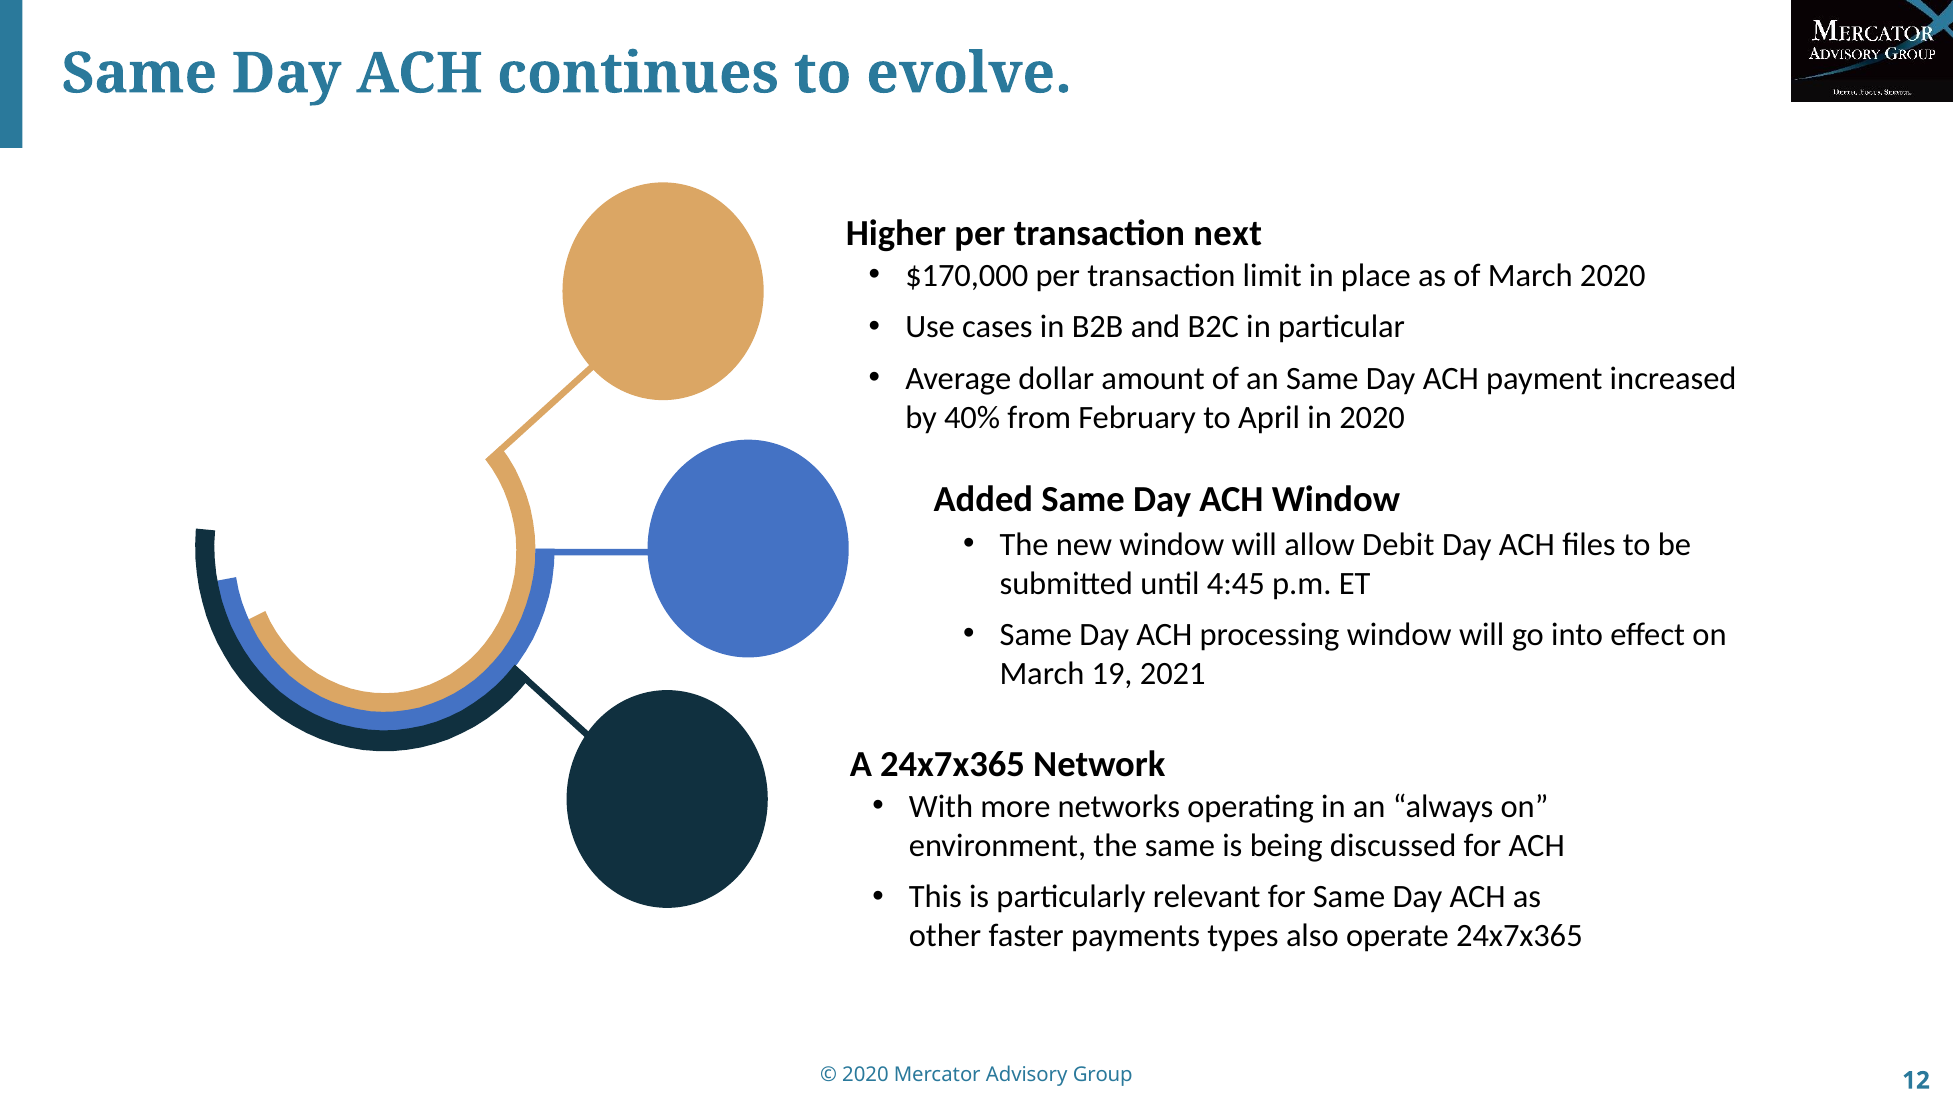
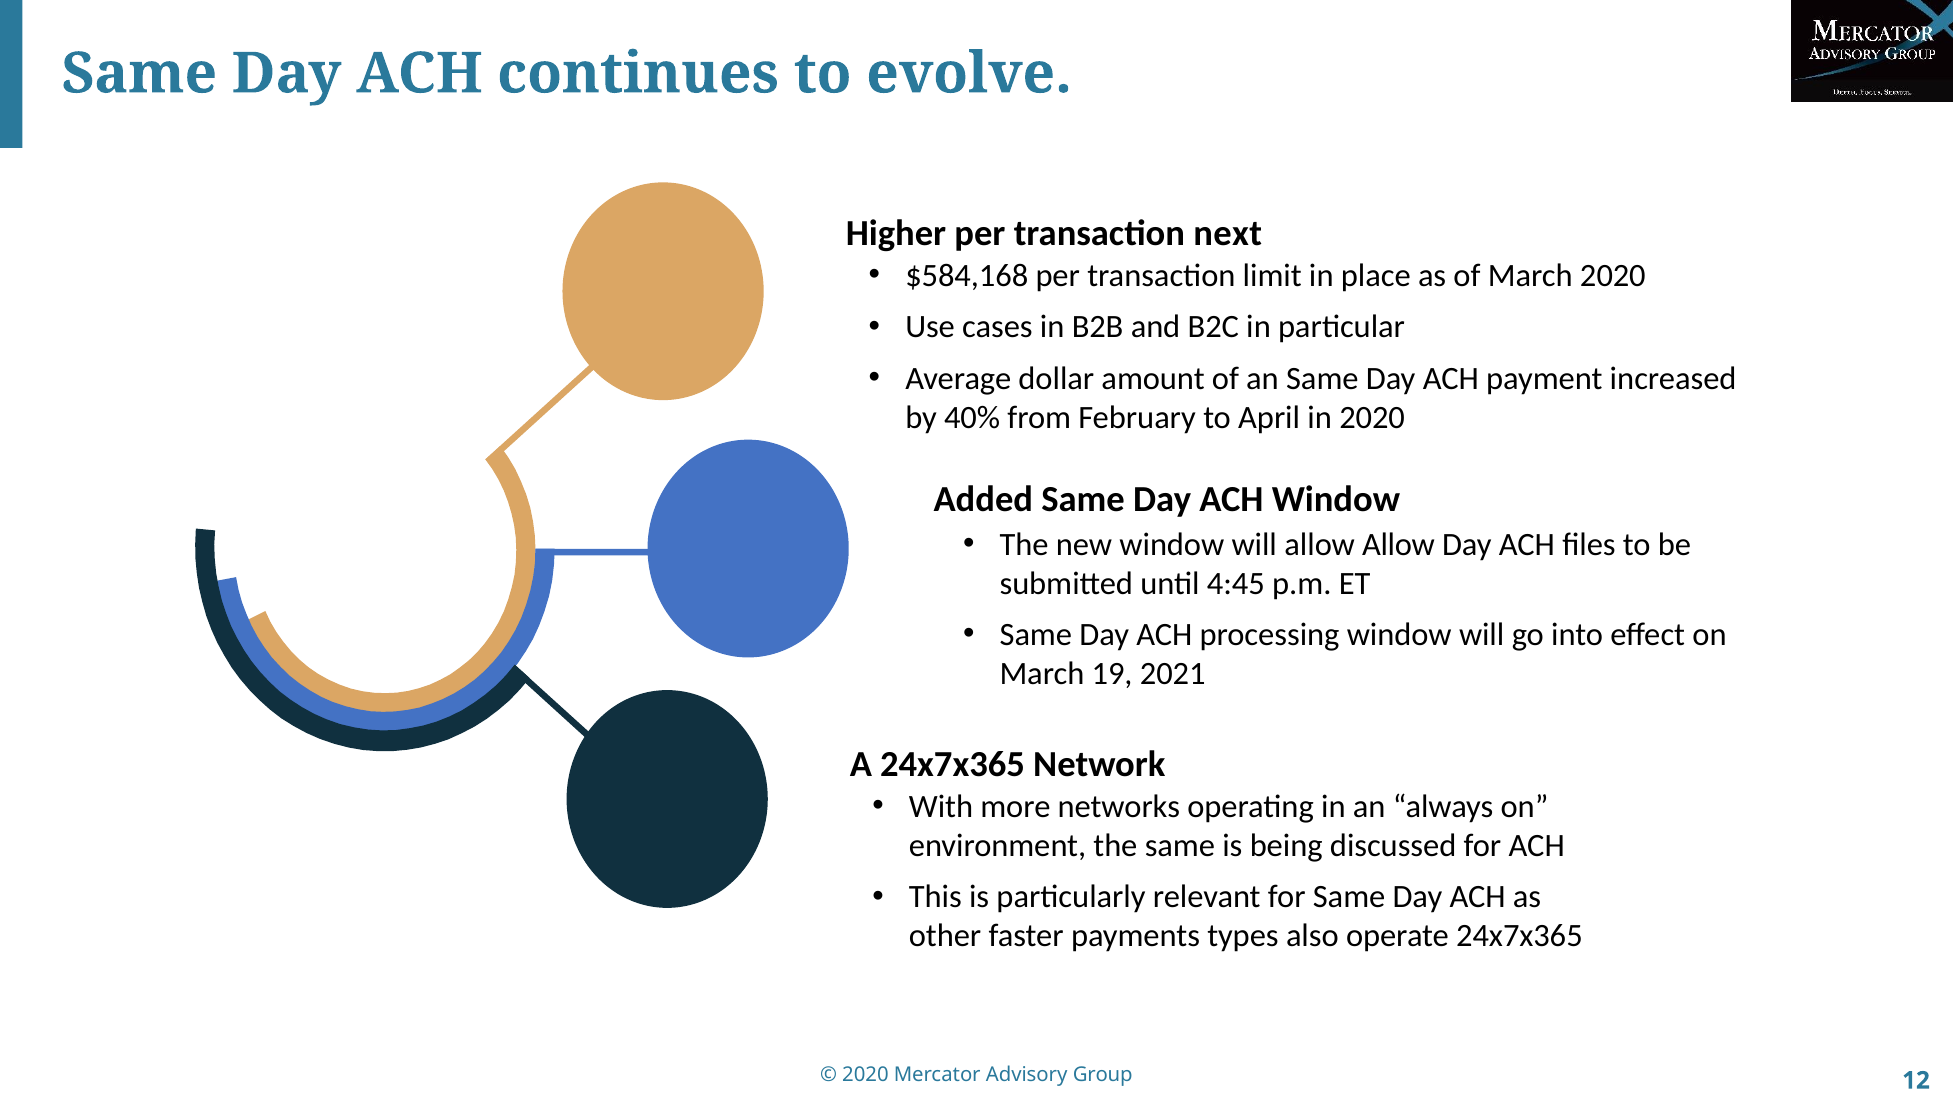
$170,000: $170,000 -> $584,168
allow Debit: Debit -> Allow
